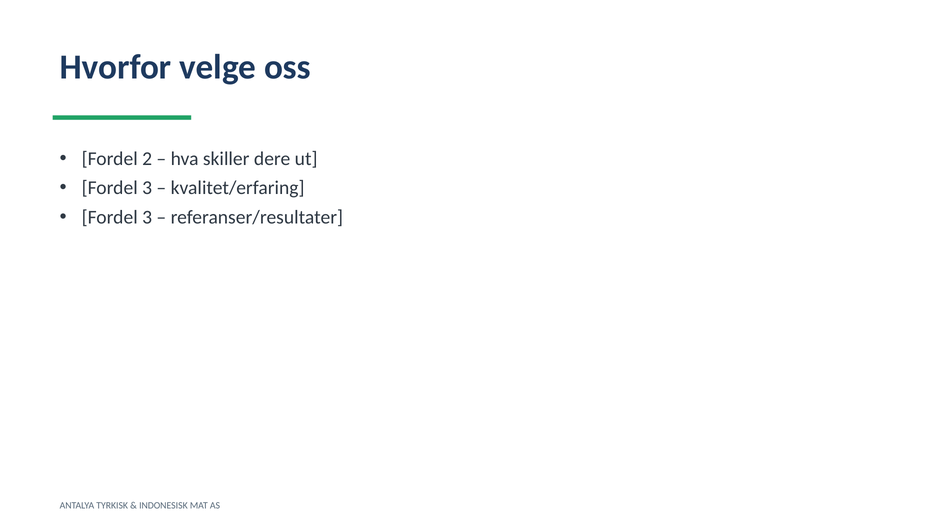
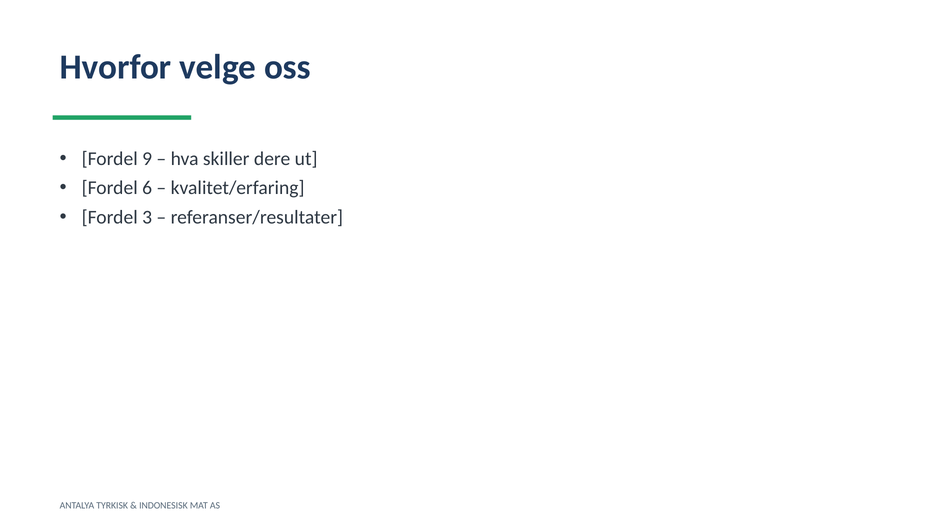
2: 2 -> 9
3 at (147, 188): 3 -> 6
